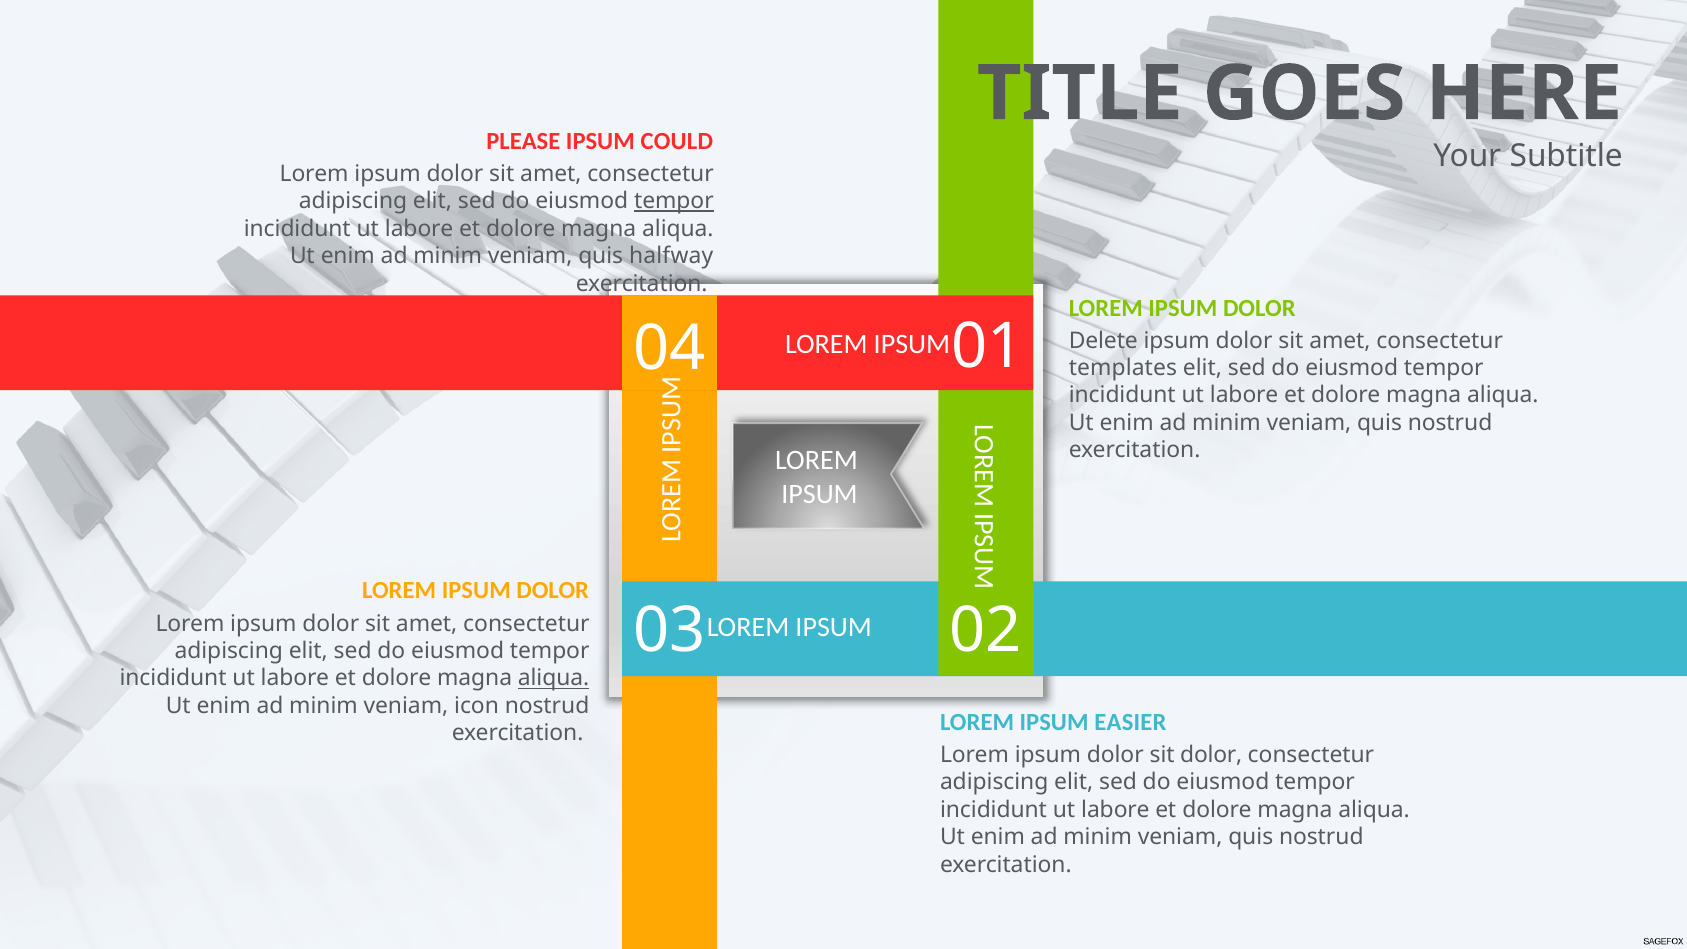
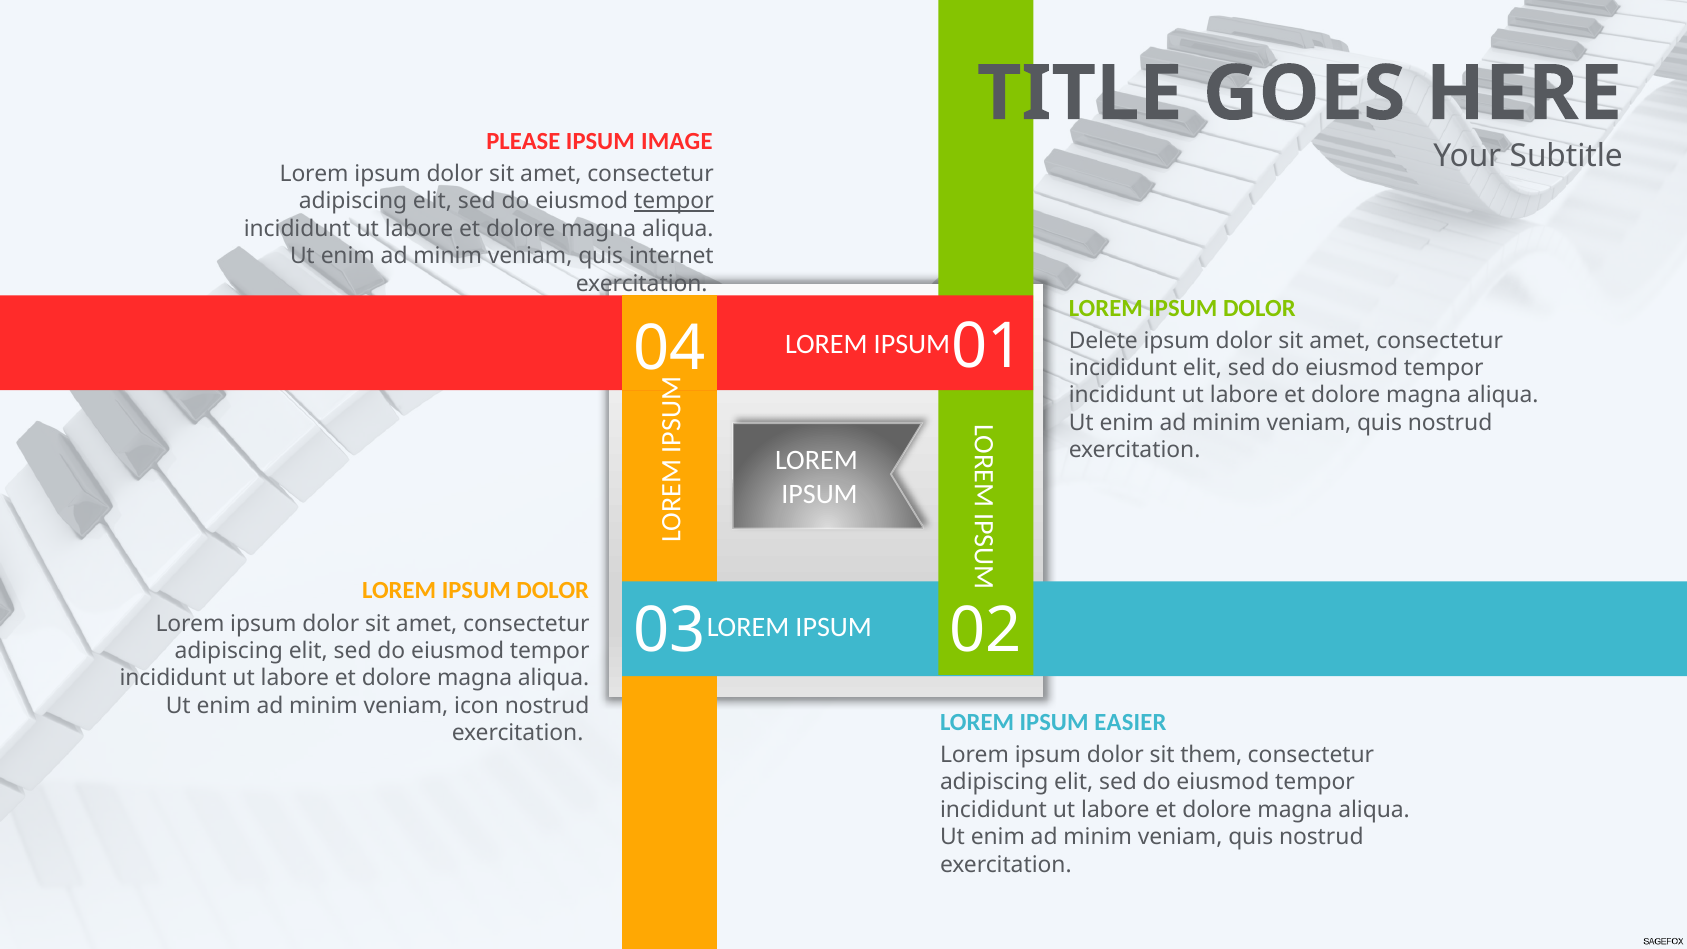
COULD: COULD -> IMAGE
halfway: halfway -> internet
templates at (1123, 368): templates -> incididunt
aliqua at (554, 678) underline: present -> none
sit dolor: dolor -> them
